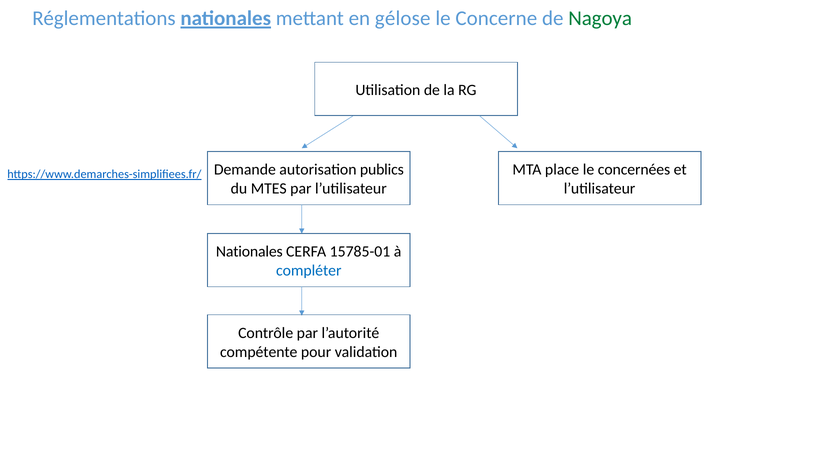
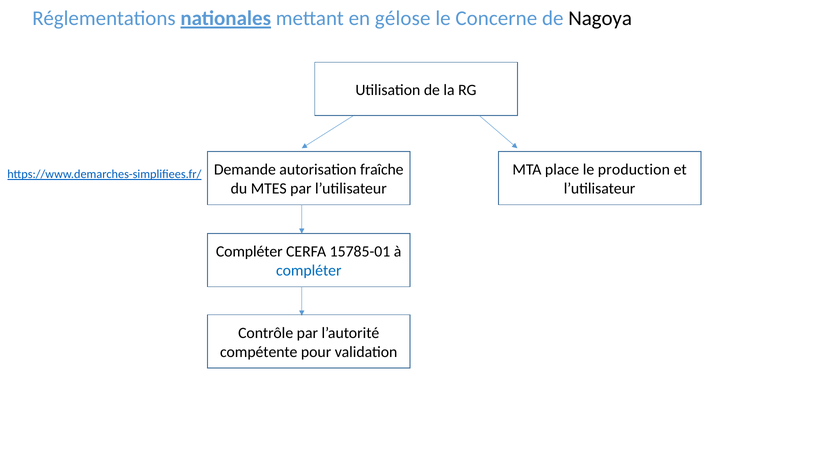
Nagoya colour: green -> black
publics: publics -> fraîche
concernées: concernées -> production
Nationales at (249, 252): Nationales -> Compléter
